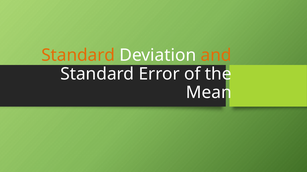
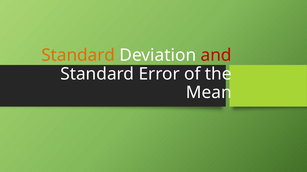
and colour: orange -> red
